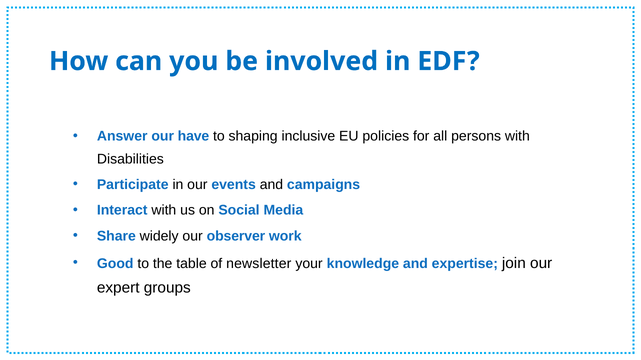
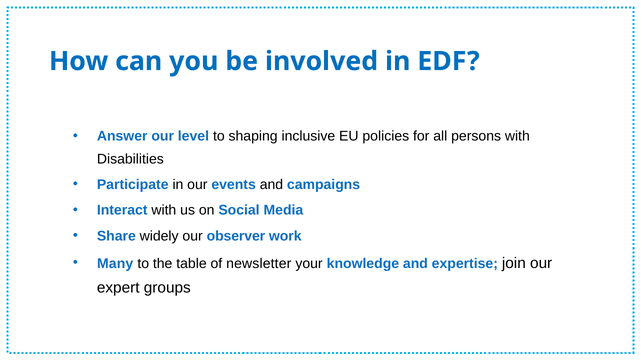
have: have -> level
Good: Good -> Many
